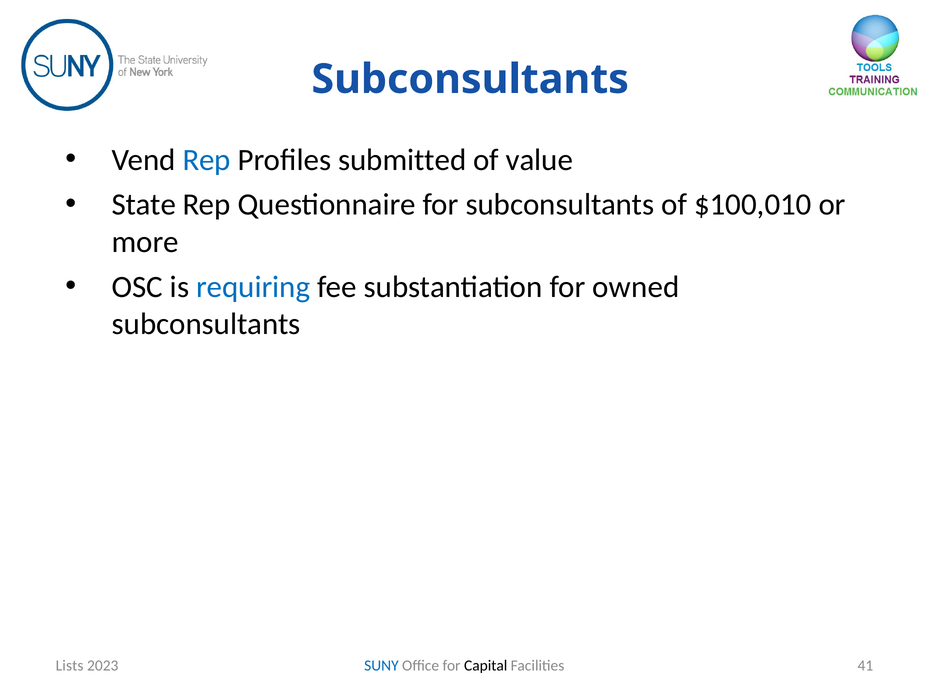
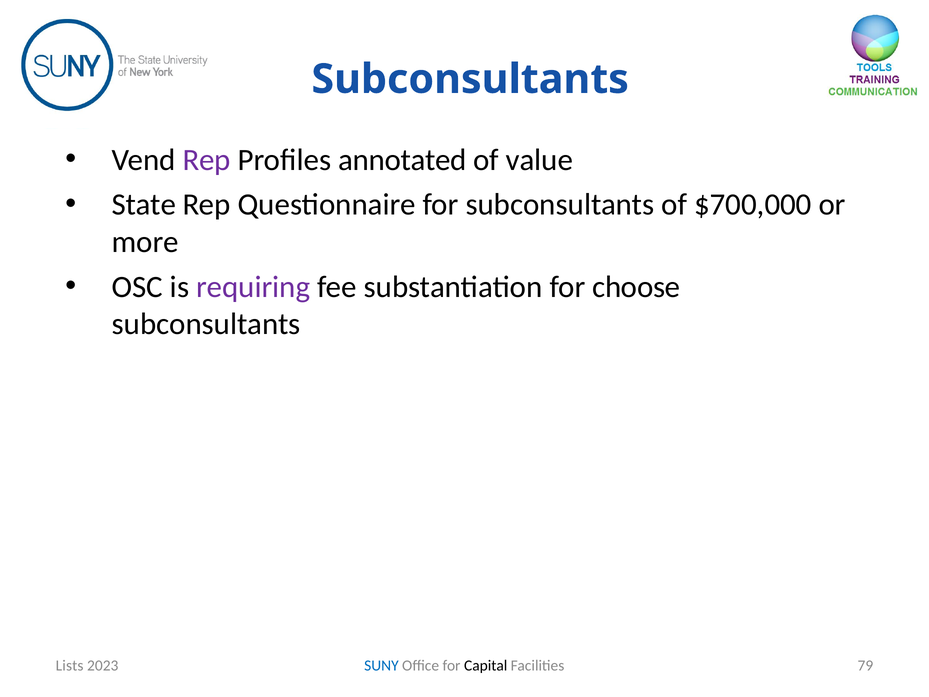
Rep at (207, 160) colour: blue -> purple
submitted: submitted -> annotated
$100,010: $100,010 -> $700,000
requiring colour: blue -> purple
owned: owned -> choose
41: 41 -> 79
